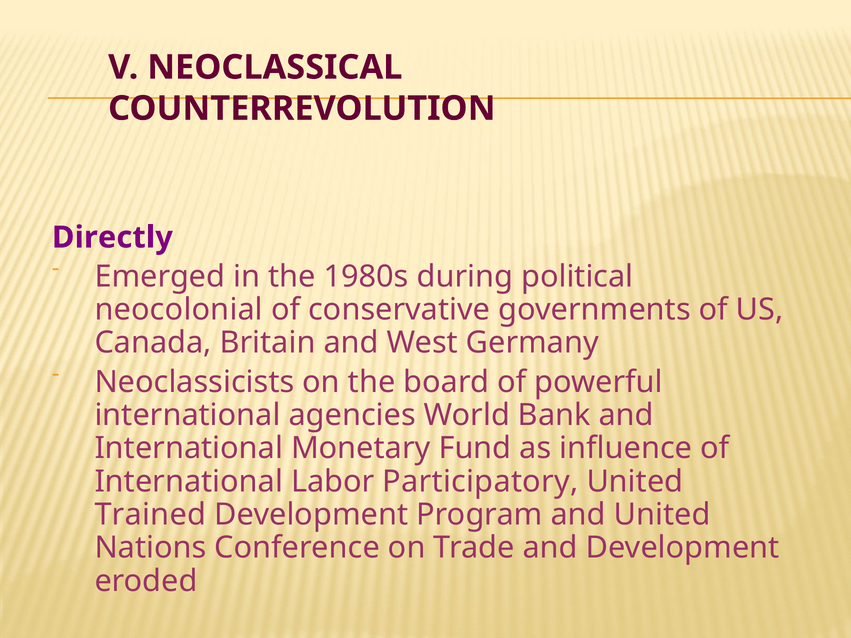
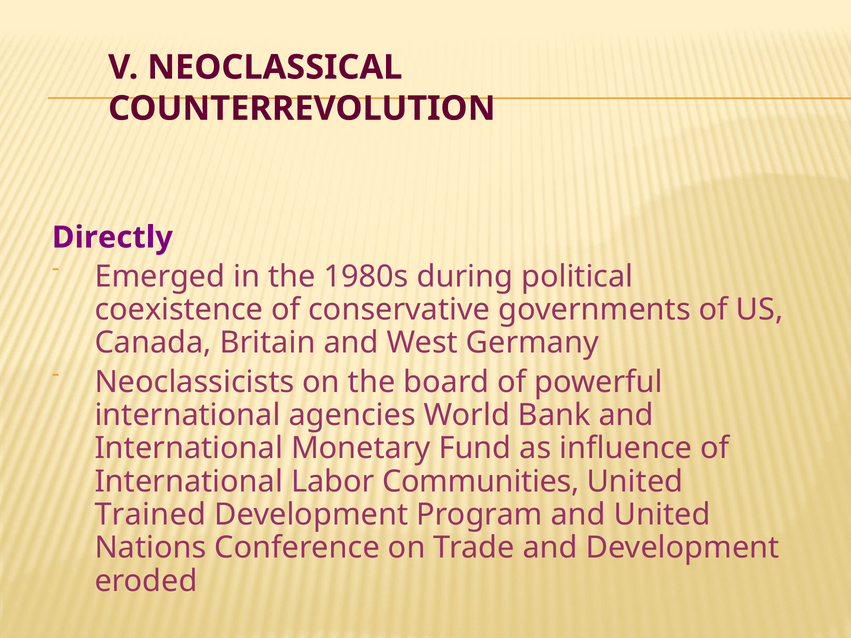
neocolonial: neocolonial -> coexistence
Participatory: Participatory -> Communities
